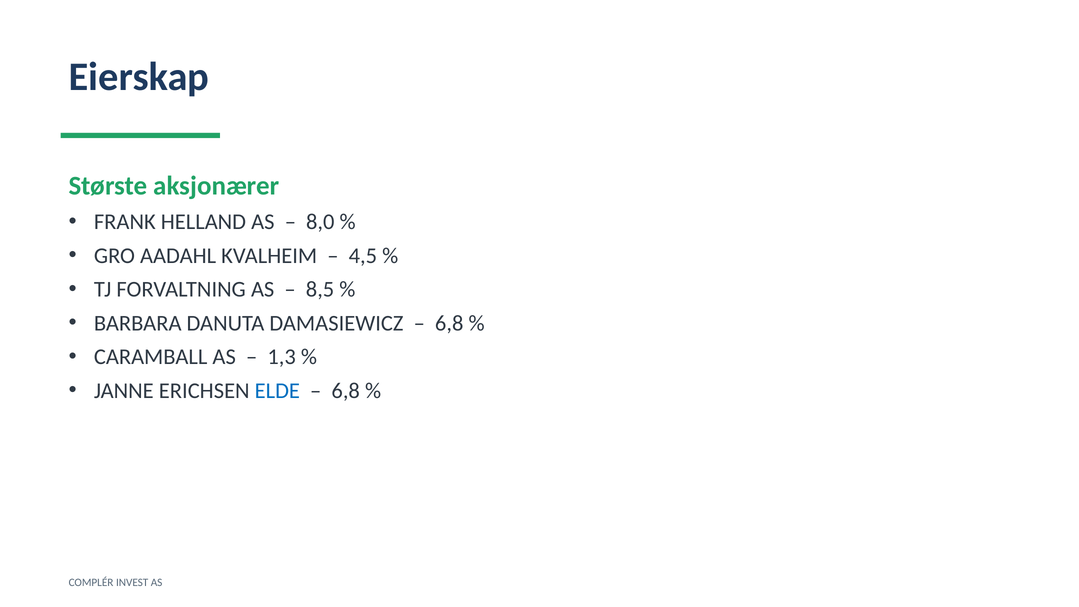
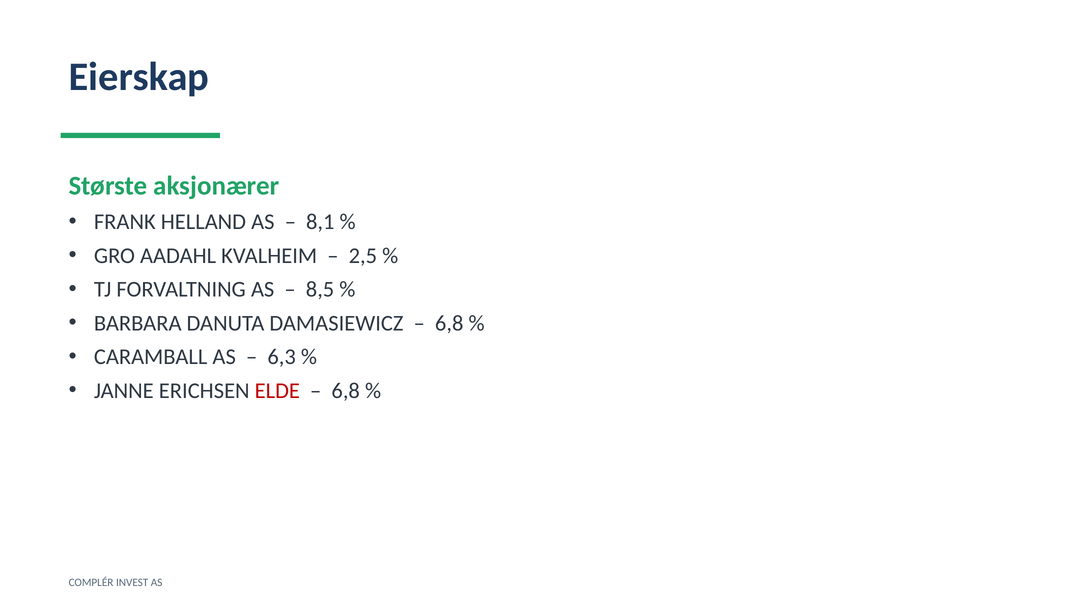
8,0: 8,0 -> 8,1
4,5: 4,5 -> 2,5
1,3: 1,3 -> 6,3
ELDE colour: blue -> red
